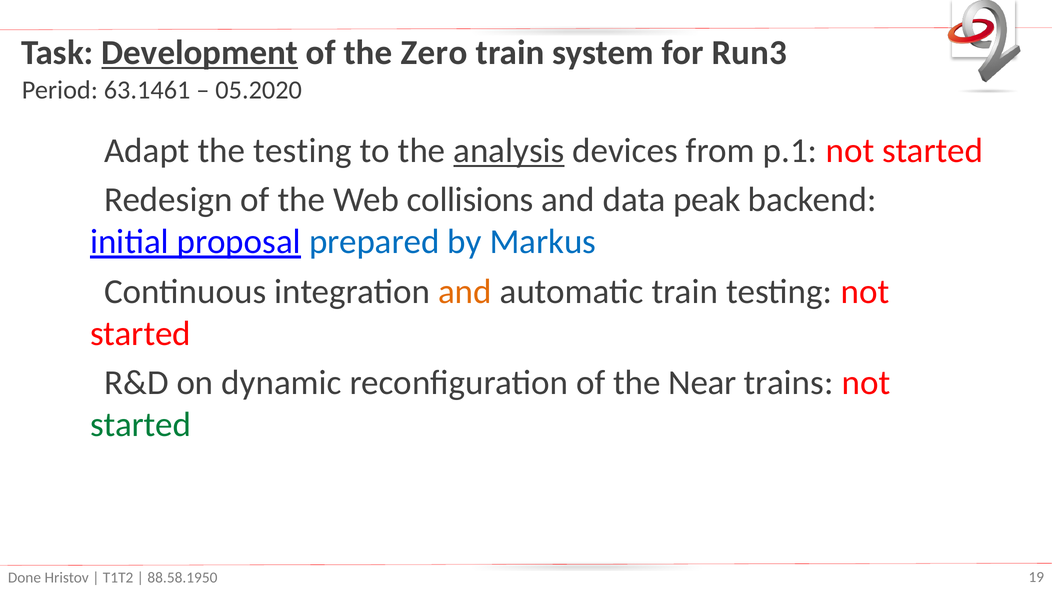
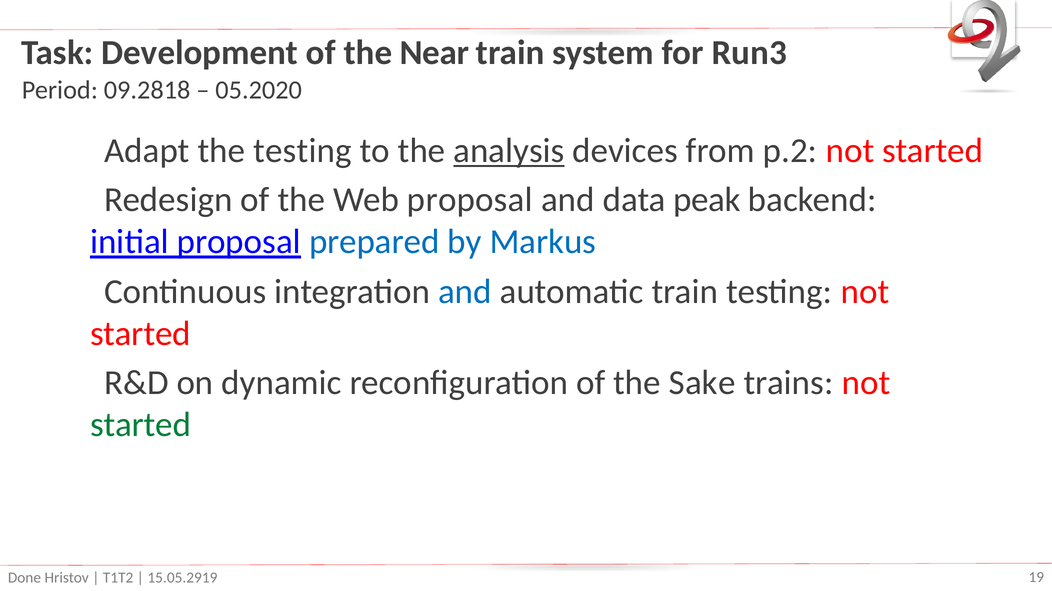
Development underline: present -> none
Zero: Zero -> Near
63.1461: 63.1461 -> 09.2818
p.1: p.1 -> p.2
Web collisions: collisions -> proposal
and at (465, 292) colour: orange -> blue
Near: Near -> Sake
88.58.1950: 88.58.1950 -> 15.05.2919
